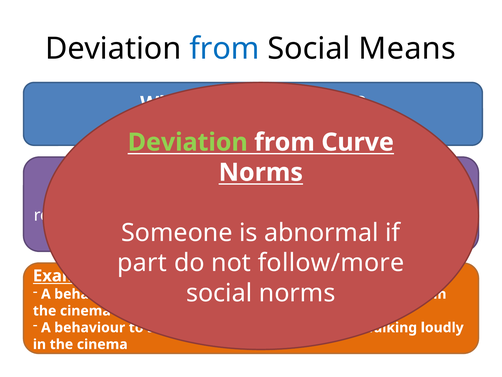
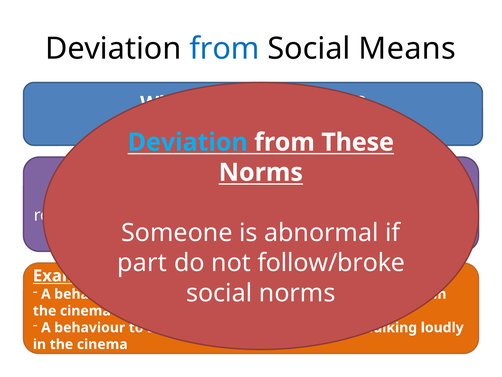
Deviation at (188, 142) colour: light green -> light blue
Curve: Curve -> These
follow/more: follow/more -> follow/broke
